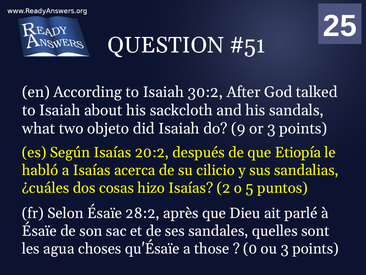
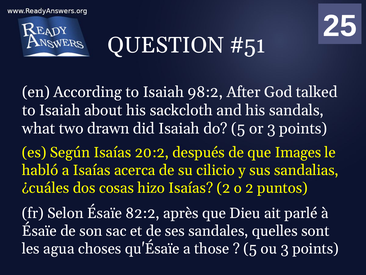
30:2: 30:2 -> 98:2
objeto: objeto -> drawn
do 9: 9 -> 5
Etiopía: Etiopía -> Images
o 5: 5 -> 2
28:2: 28:2 -> 82:2
0 at (250, 248): 0 -> 5
